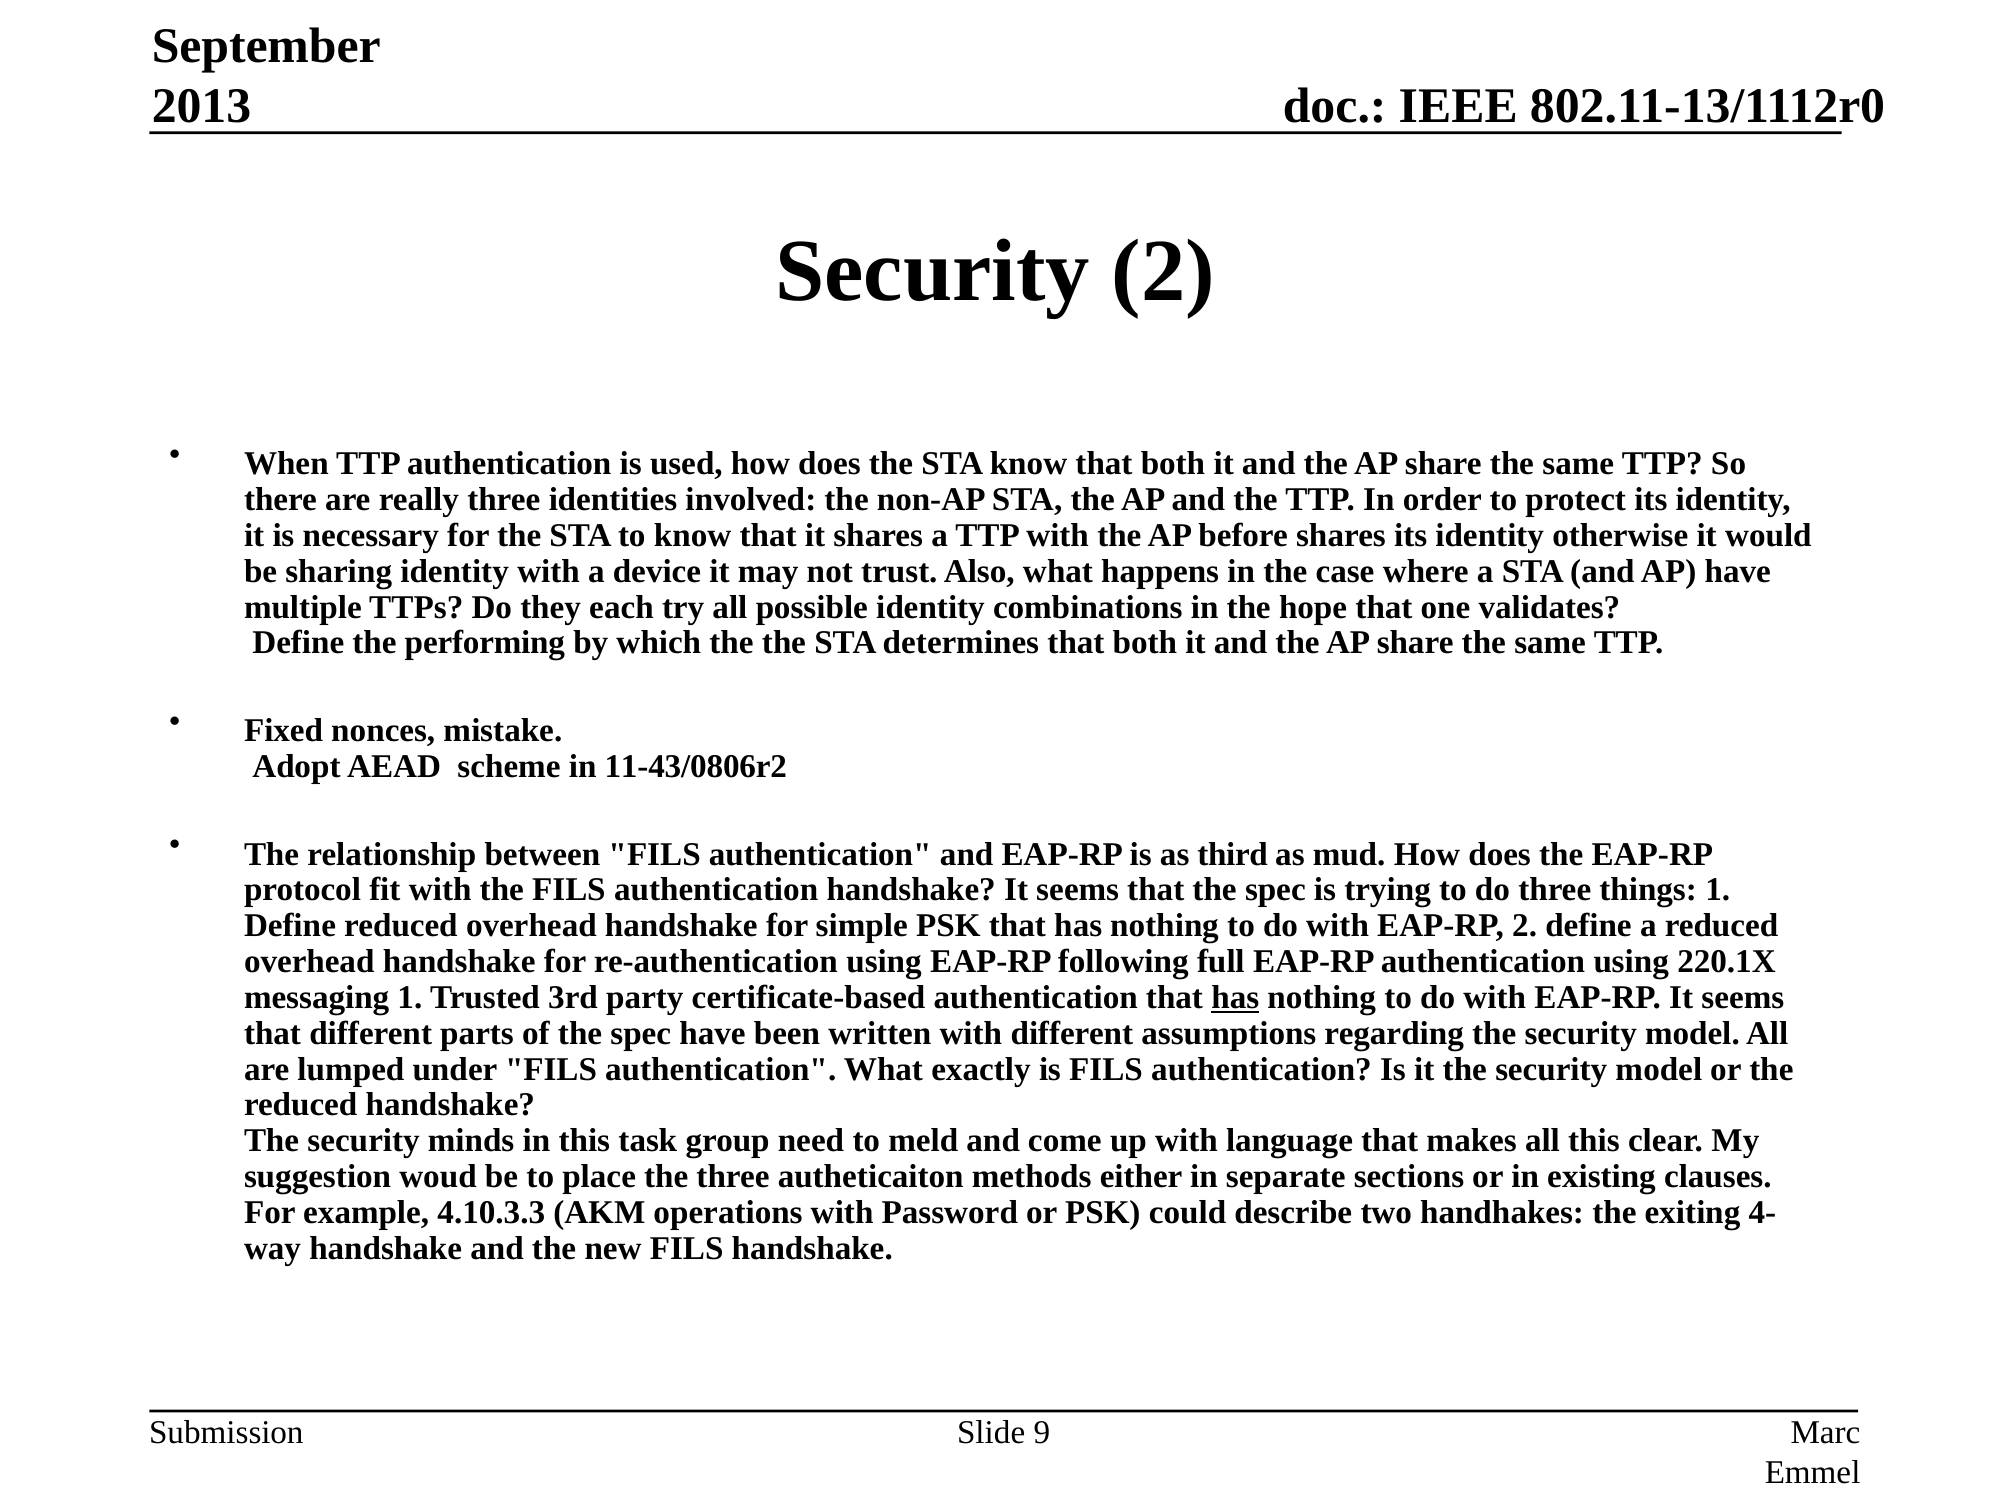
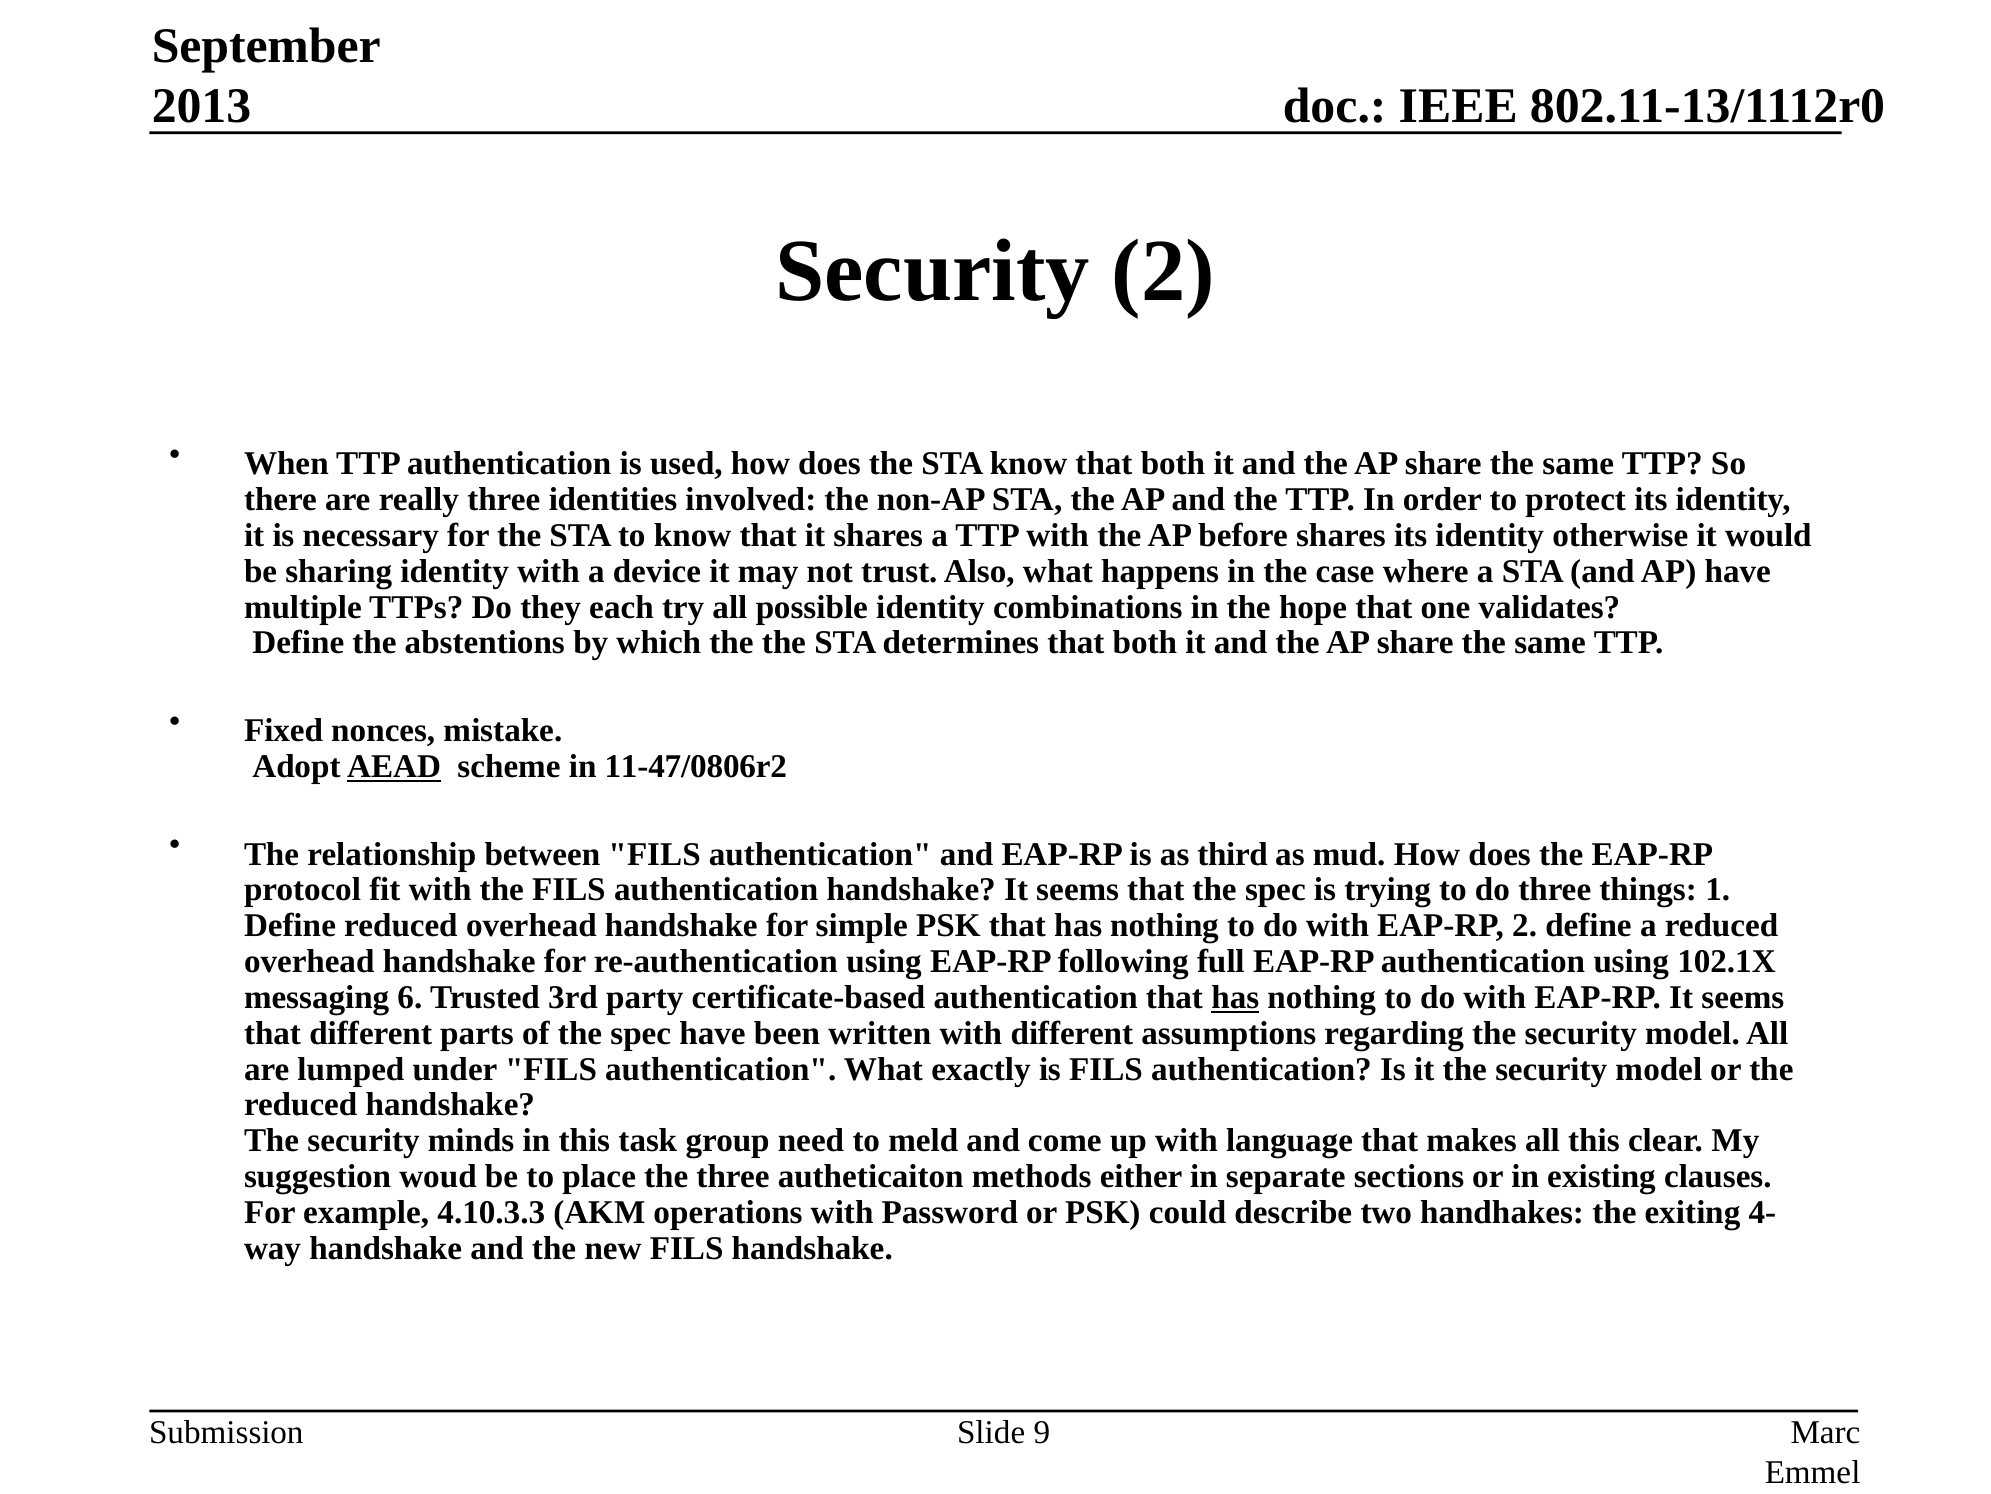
performing: performing -> abstentions
AEAD underline: none -> present
11-43/0806r2: 11-43/0806r2 -> 11-47/0806r2
220.1X: 220.1X -> 102.1X
messaging 1: 1 -> 6
